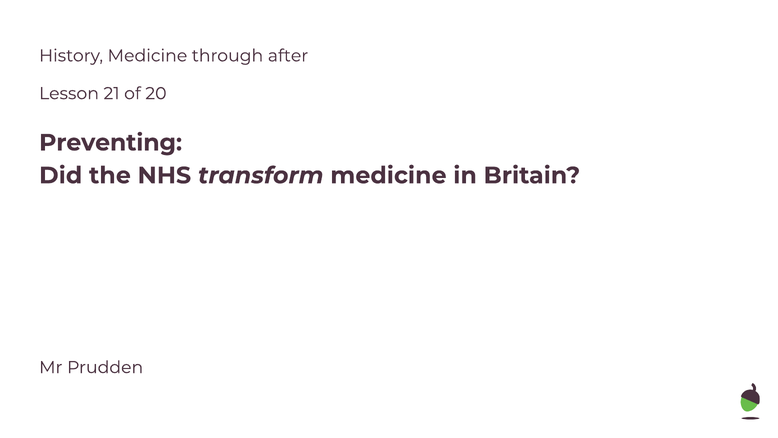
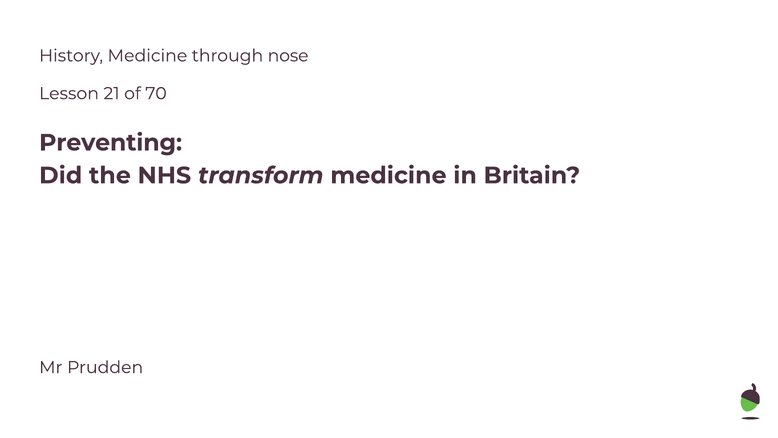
after: after -> nose
20: 20 -> 70
